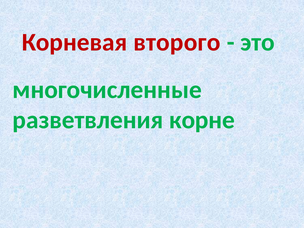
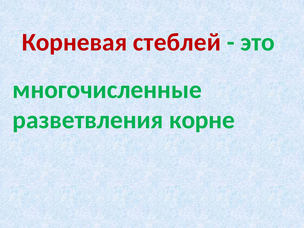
второго: второго -> стеблей
